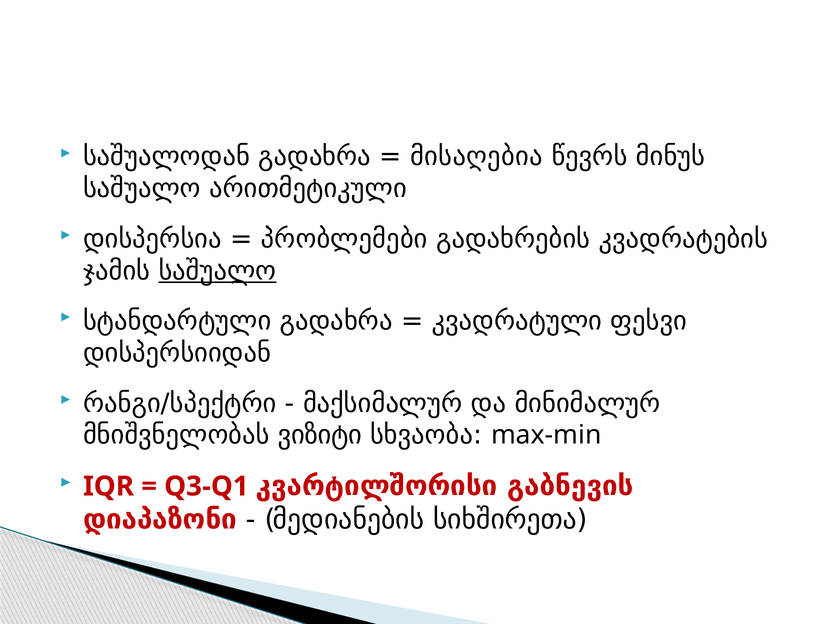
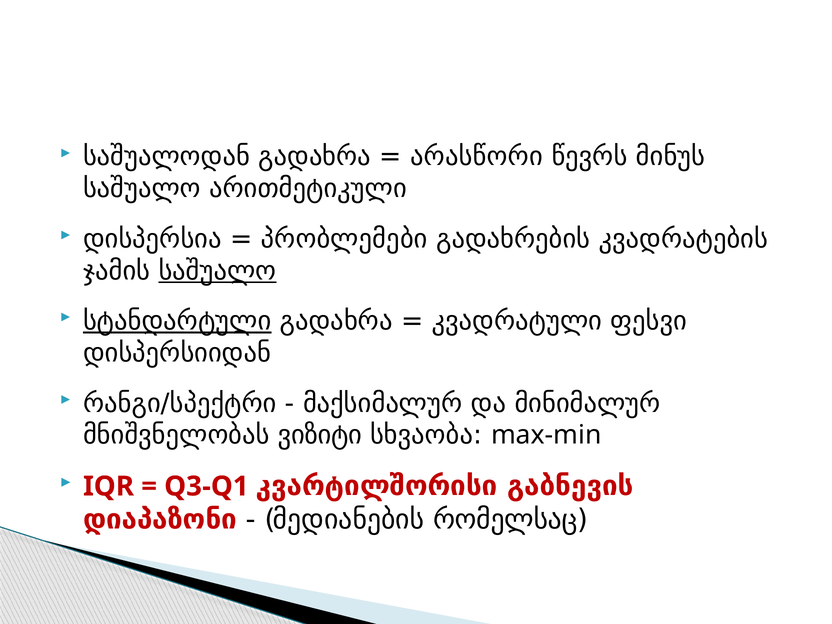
მისაღებია: მისაღებია -> არასწორი
სტანდარტული underline: none -> present
სიხშირეთა: სიხშირეთა -> რომელსაც
